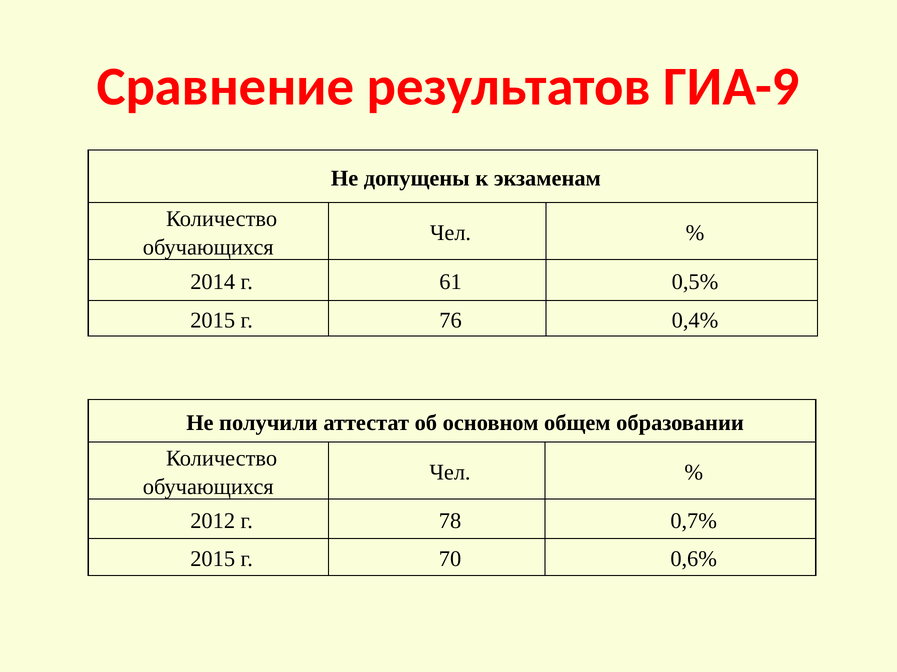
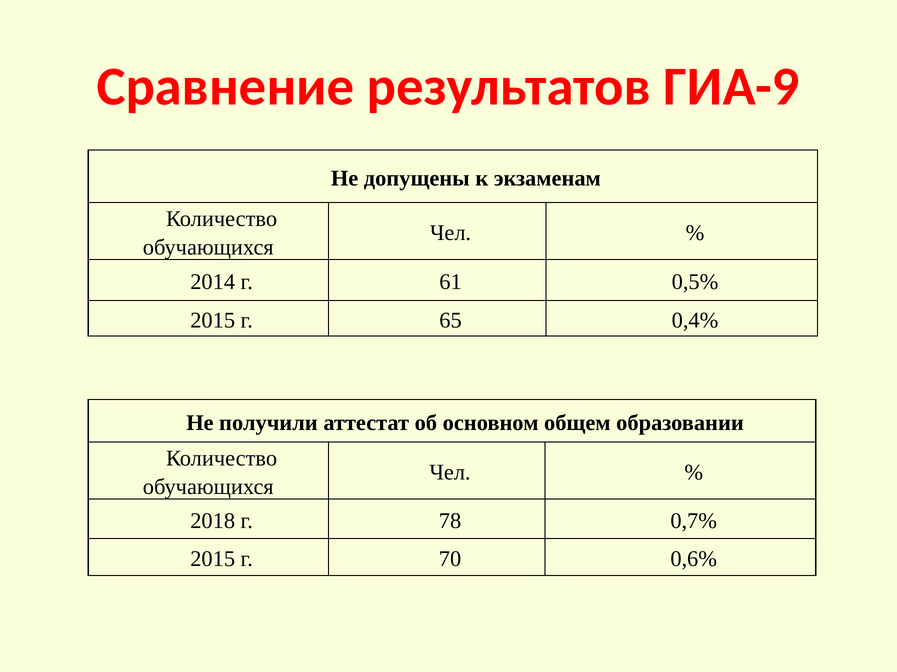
76: 76 -> 65
2012: 2012 -> 2018
